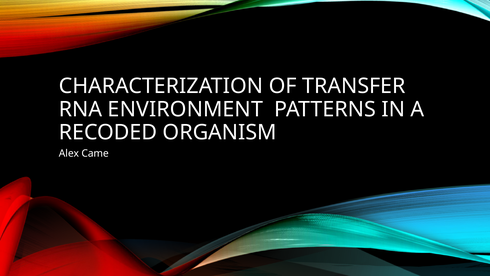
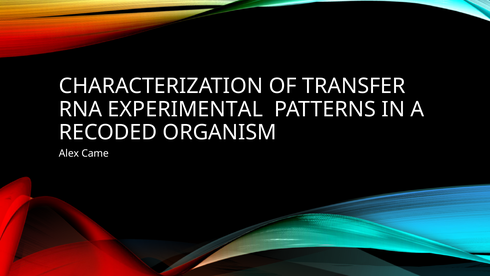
ENVIRONMENT: ENVIRONMENT -> EXPERIMENTAL
